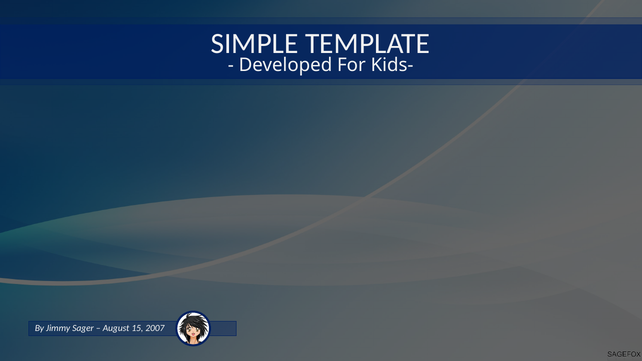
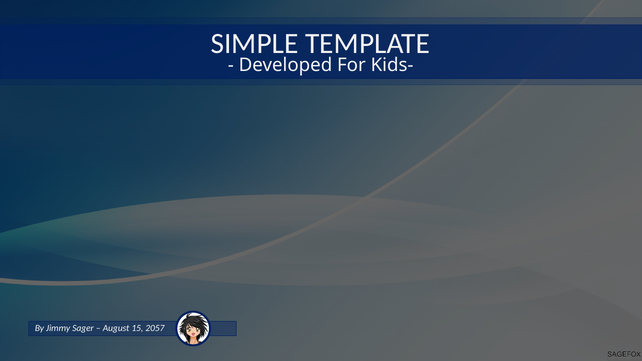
2007: 2007 -> 2057
